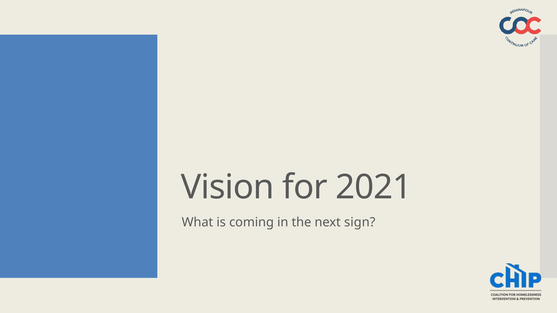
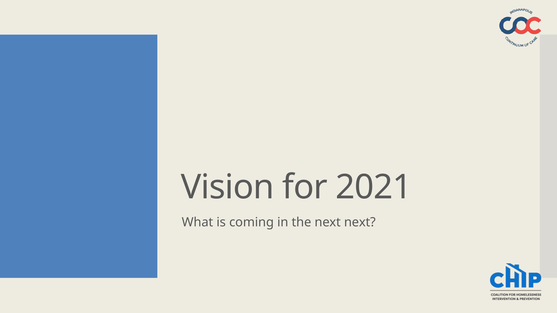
next sign: sign -> next
